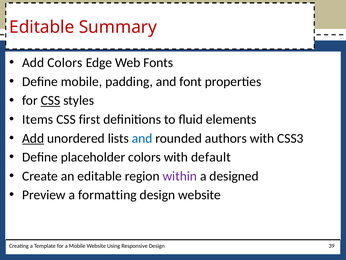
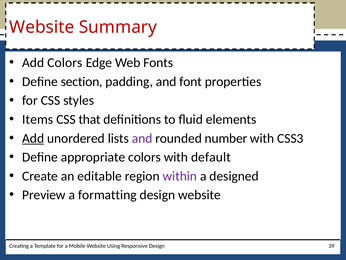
Editable at (42, 27): Editable -> Website
Define mobile: mobile -> section
CSS at (51, 100) underline: present -> none
first: first -> that
and at (142, 138) colour: blue -> purple
authors: authors -> number
placeholder: placeholder -> appropriate
